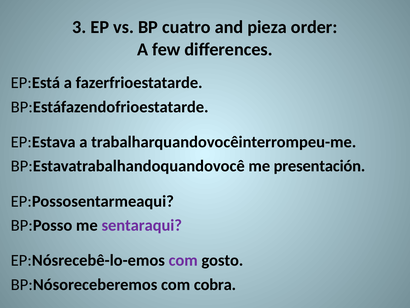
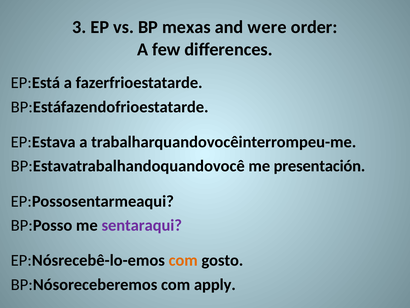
cuatro: cuatro -> mexas
pieza: pieza -> were
com at (183, 260) colour: purple -> orange
cobra: cobra -> apply
